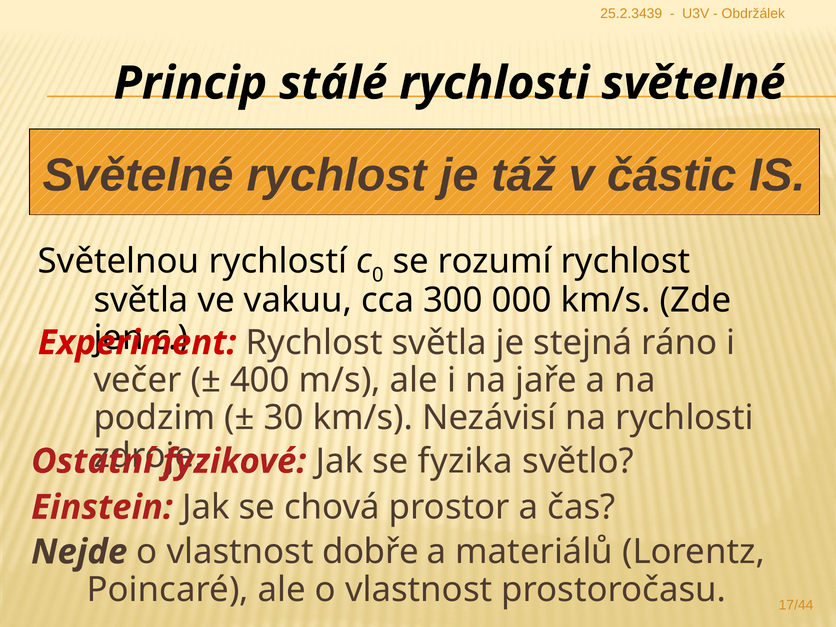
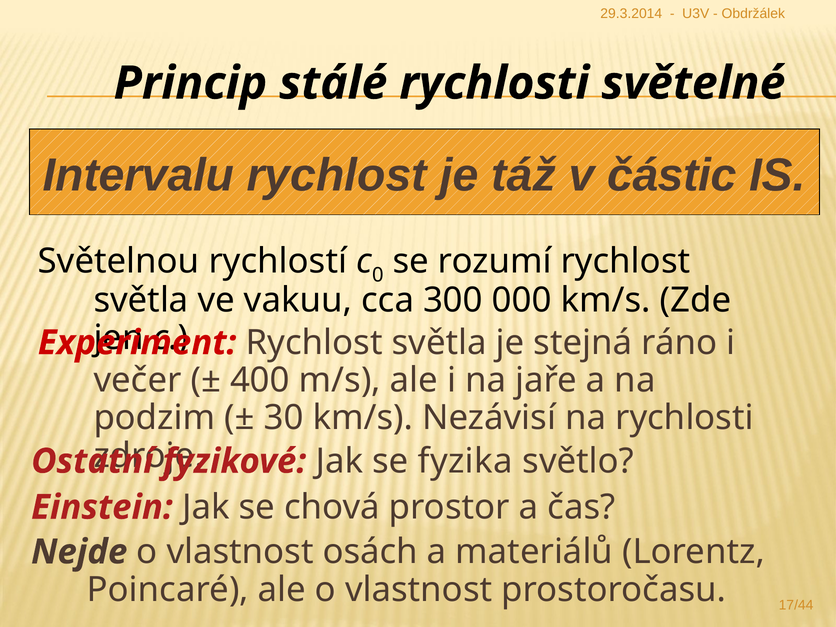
25.2.3439: 25.2.3439 -> 29.3.2014
Světelné at (138, 175): Světelné -> Intervalu
dobře: dobře -> osách
